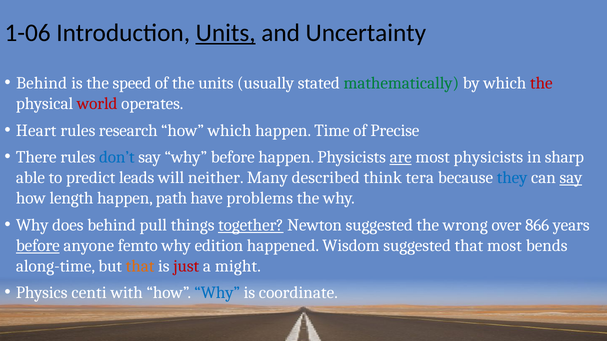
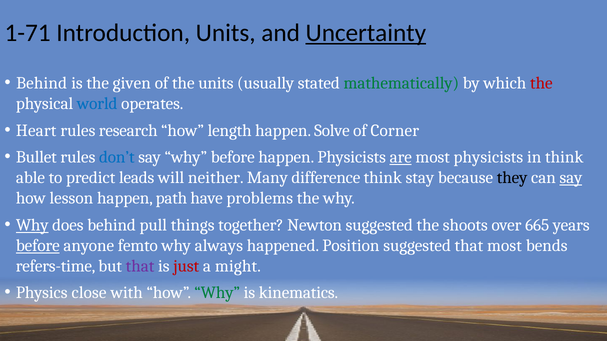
1-06: 1-06 -> 1-71
Units at (226, 33) underline: present -> none
Uncertainty underline: none -> present
speed: speed -> given
world colour: red -> blue
how which: which -> length
Time: Time -> Solve
Precise: Precise -> Corner
There: There -> Bullet
in sharp: sharp -> think
described: described -> difference
tera: tera -> stay
they colour: blue -> black
length: length -> lesson
Why at (32, 225) underline: none -> present
together underline: present -> none
wrong: wrong -> shoots
866: 866 -> 665
edition: edition -> always
Wisdom: Wisdom -> Position
along-time: along-time -> refers-time
that at (140, 266) colour: orange -> purple
centi: centi -> close
Why at (217, 293) colour: blue -> green
coordinate: coordinate -> kinematics
